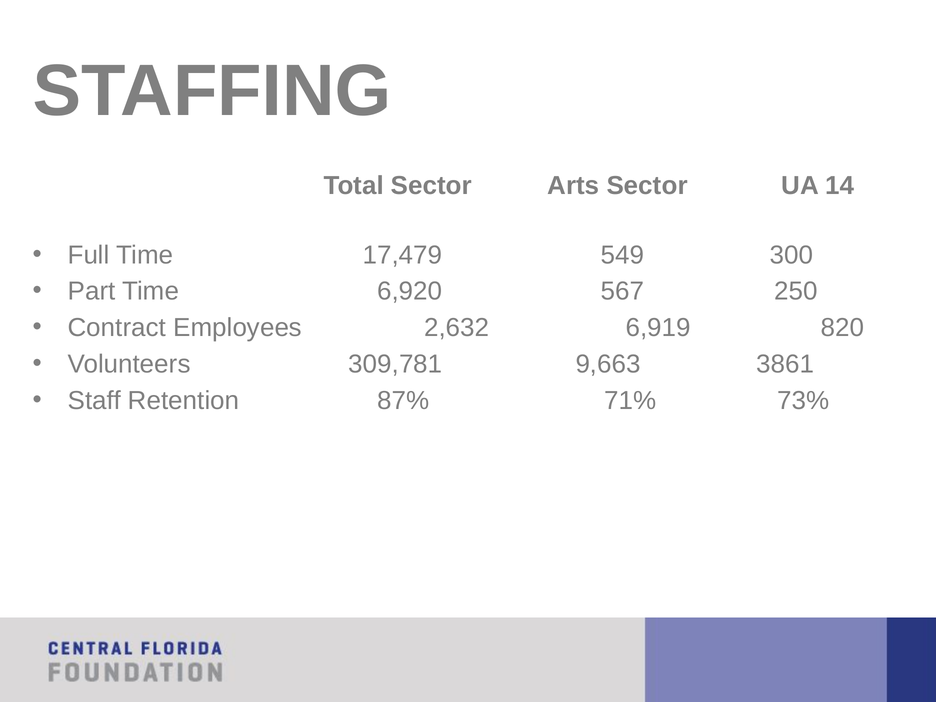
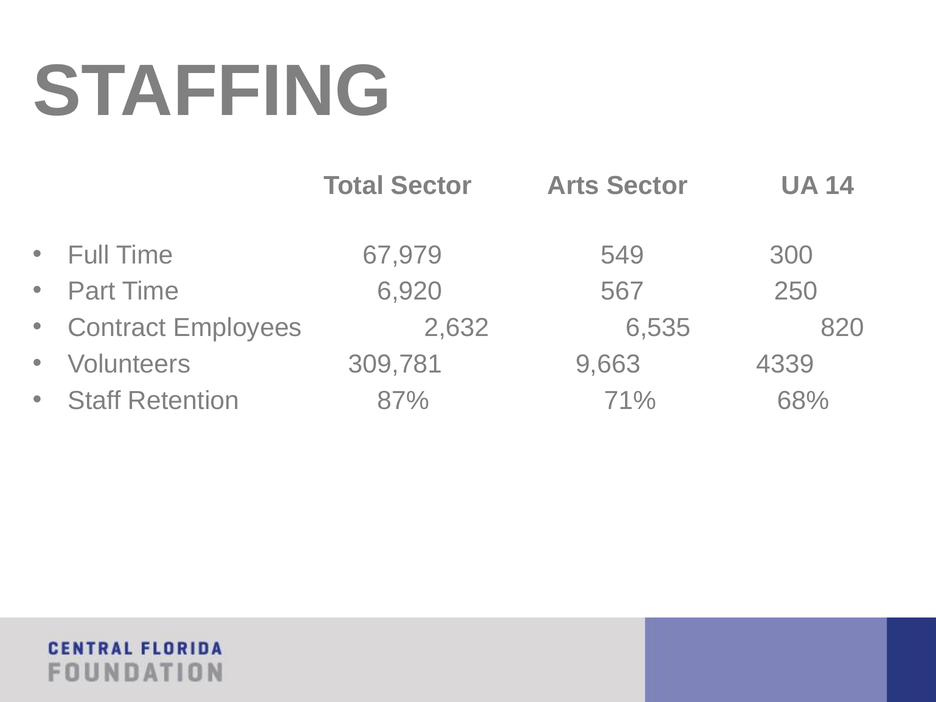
17,479: 17,479 -> 67,979
6,919: 6,919 -> 6,535
3861: 3861 -> 4339
73%: 73% -> 68%
